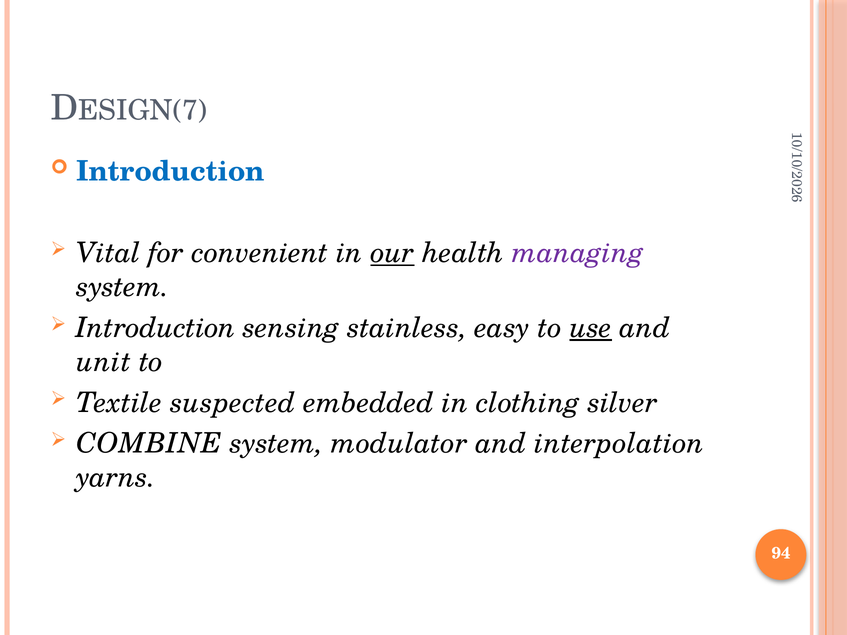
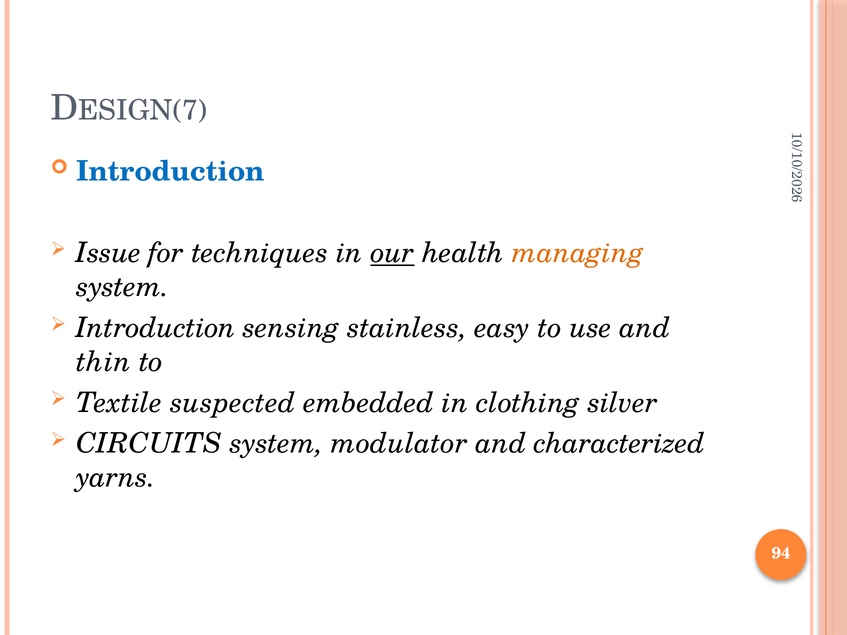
Vital: Vital -> Issue
convenient: convenient -> techniques
managing colour: purple -> orange
use underline: present -> none
unit: unit -> thin
COMBINE: COMBINE -> CIRCUITS
interpolation: interpolation -> characterized
